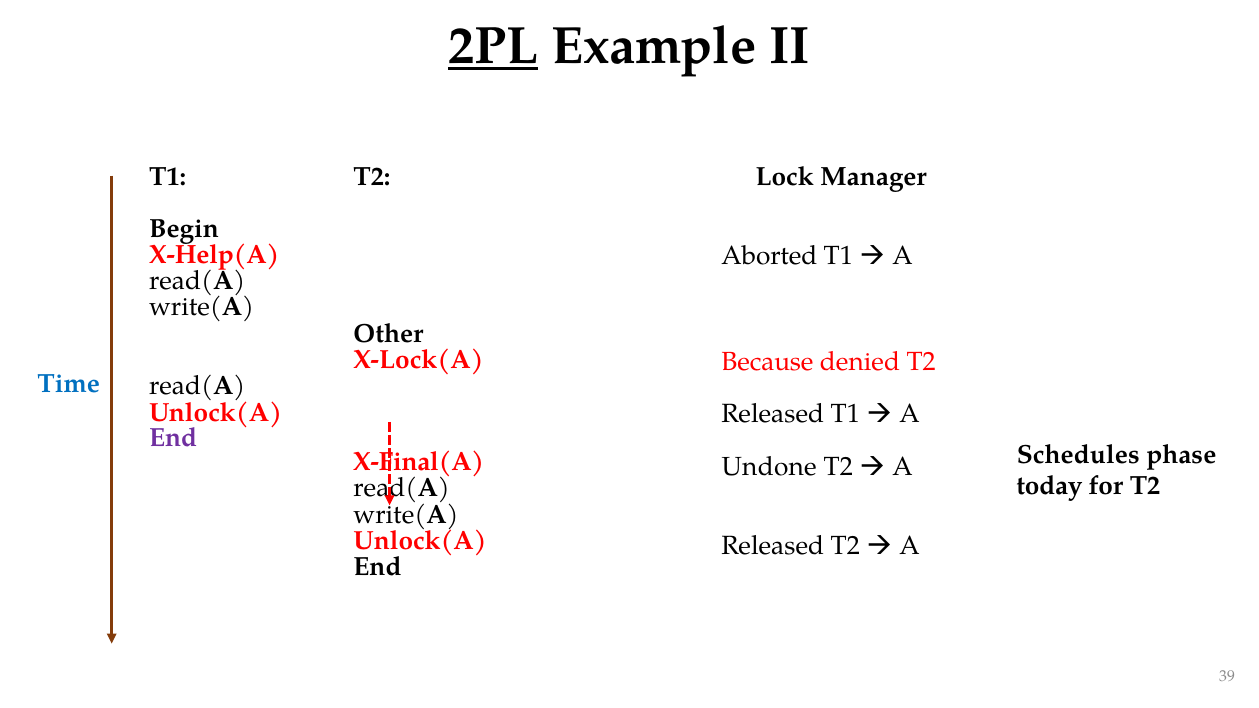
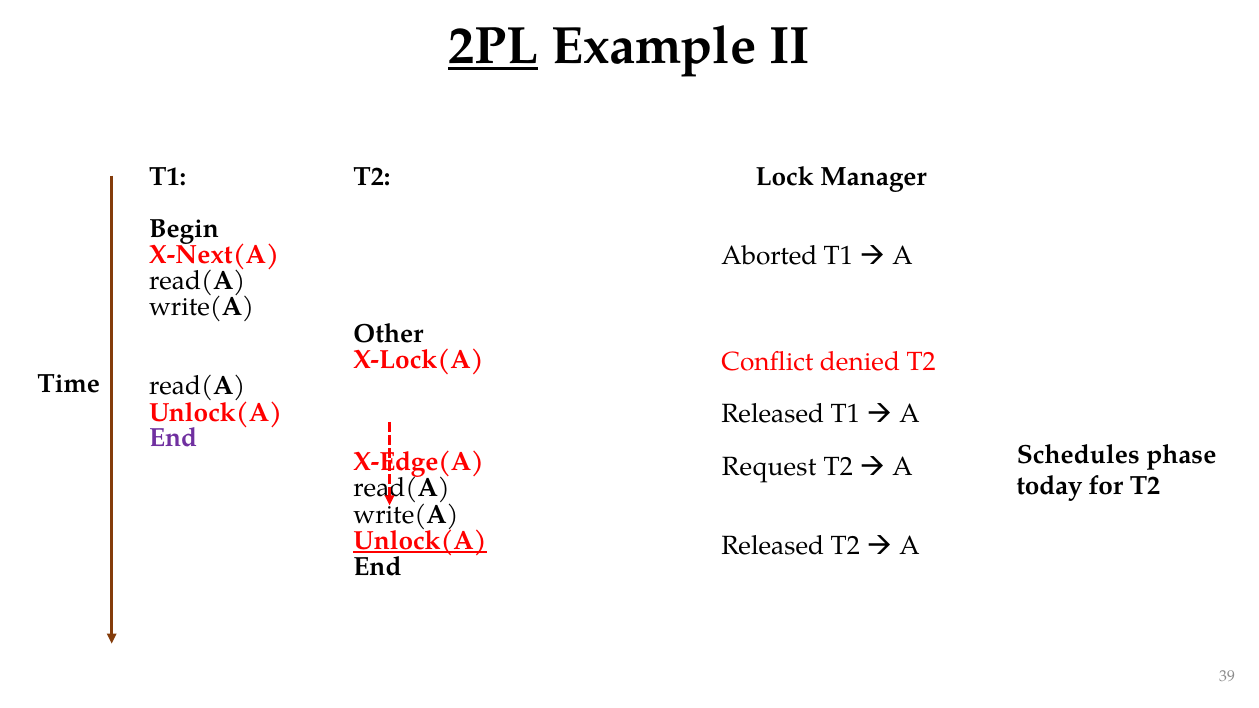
X-Help(A: X-Help(A -> X-Next(A
Because: Because -> Conflict
Time colour: blue -> black
X-Final(A: X-Final(A -> X-Edge(A
Undone: Undone -> Request
Unlock(A at (420, 541) underline: none -> present
